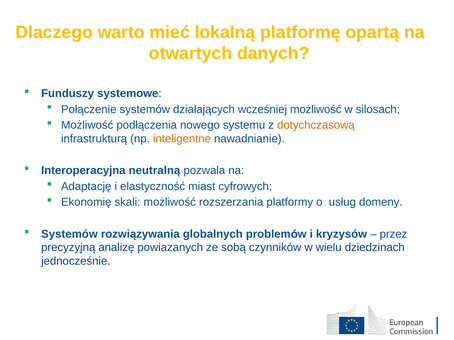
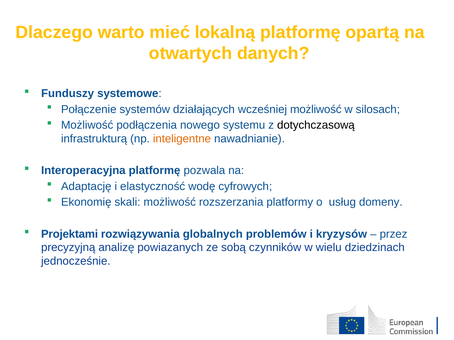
dotychczasową colour: orange -> black
Interoperacyjna neutralną: neutralną -> platformę
miast: miast -> wodę
Systemów at (69, 234): Systemów -> Projektami
